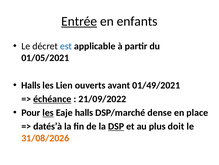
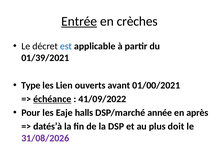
enfants: enfants -> crèches
01/05/2021: 01/05/2021 -> 01/39/2021
Halls at (31, 85): Halls -> Type
01/49/2021: 01/49/2021 -> 01/00/2021
21/09/2022: 21/09/2022 -> 41/09/2022
les at (48, 112) underline: present -> none
dense: dense -> année
place: place -> après
DSP underline: present -> none
31/08/2026 colour: orange -> purple
